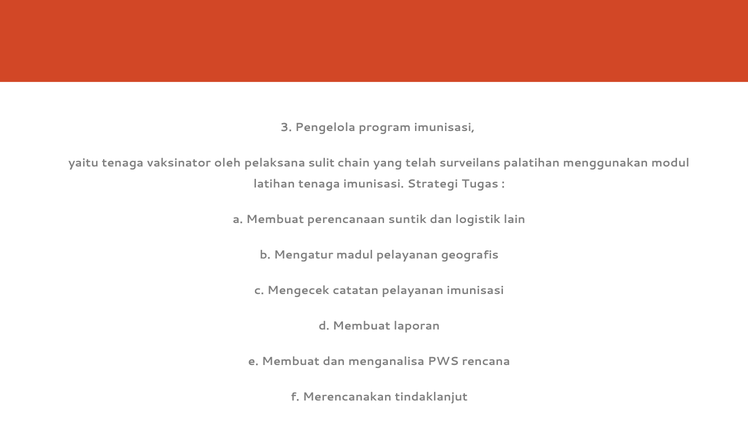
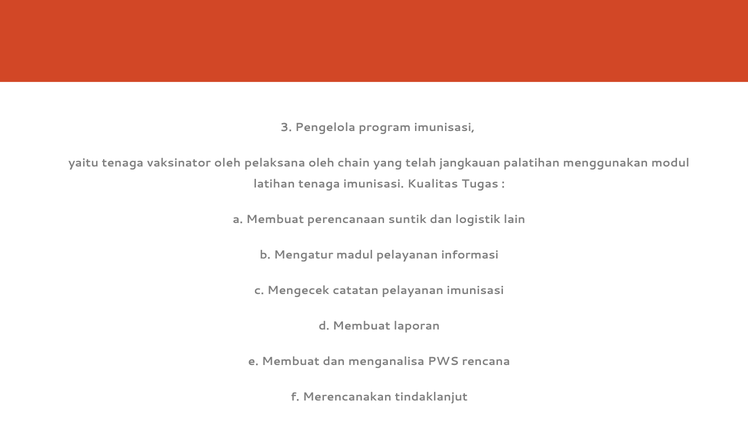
pelaksana sulit: sulit -> oleh
surveilans: surveilans -> jangkauan
Strategi: Strategi -> Kualitas
geografis: geografis -> informasi
